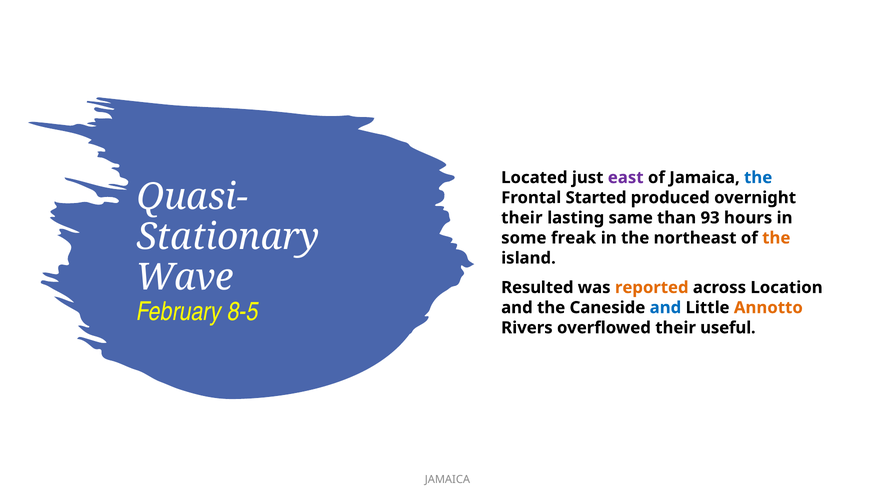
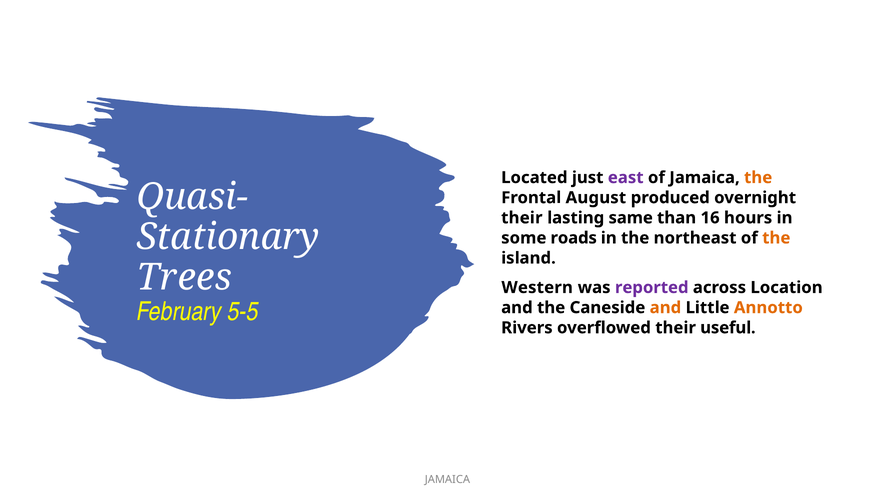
the at (758, 178) colour: blue -> orange
Started: Started -> August
93: 93 -> 16
freak: freak -> roads
Wave: Wave -> Trees
Resulted: Resulted -> Western
reported colour: orange -> purple
8-5: 8-5 -> 5-5
and at (665, 308) colour: blue -> orange
